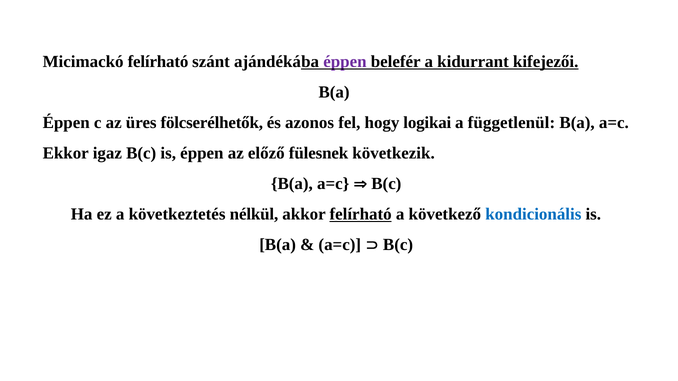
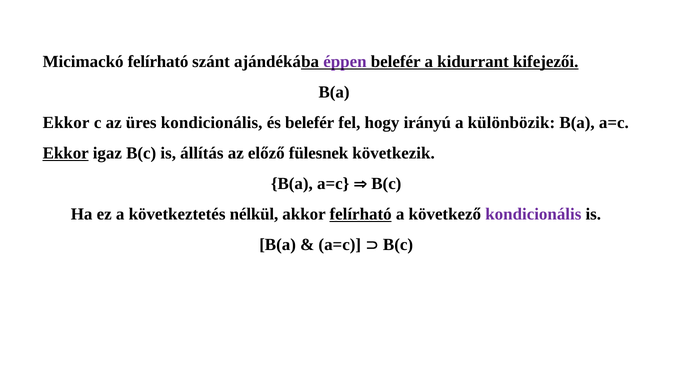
Éppen at (66, 123): Éppen -> Ekkor
üres fölcserélhetők: fölcserélhetők -> kondicionális
és azonos: azonos -> belefér
logikai: logikai -> irányú
függetlenül: függetlenül -> különbözik
Ekkor at (66, 153) underline: none -> present
is éppen: éppen -> állítás
kondicionális at (533, 214) colour: blue -> purple
